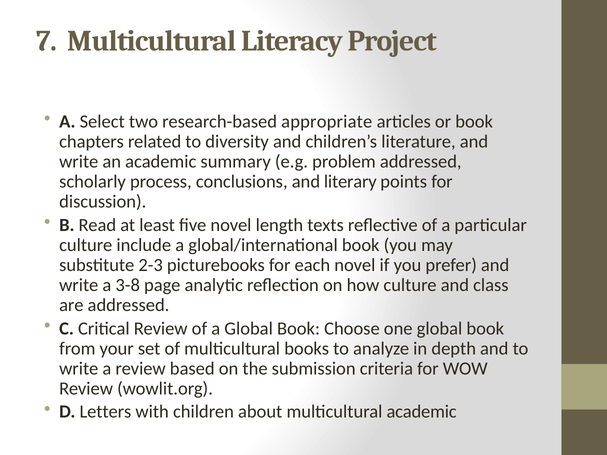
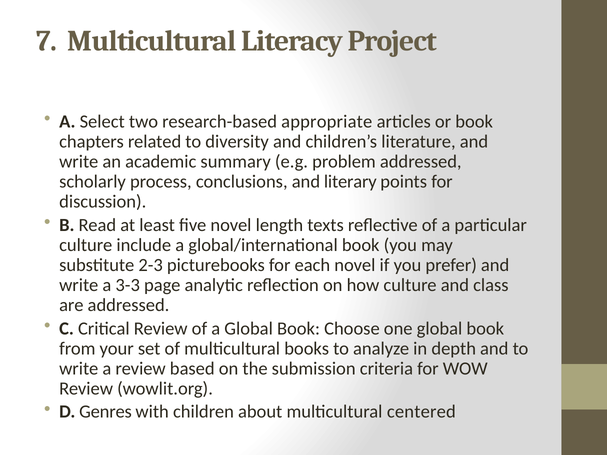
3-8: 3-8 -> 3-3
Letters: Letters -> Genres
multicultural academic: academic -> centered
